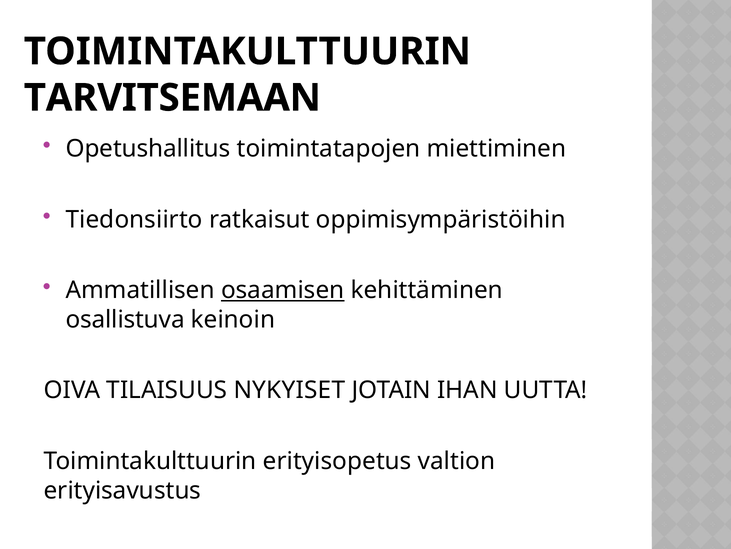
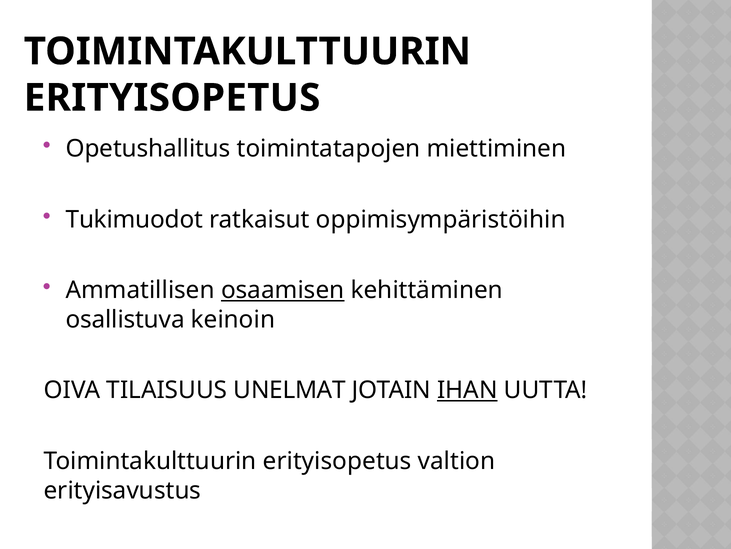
TARVITSEMAAN at (172, 98): TARVITSEMAAN -> ERITYISOPETUS
Tiedonsiirto: Tiedonsiirto -> Tukimuodot
NYKYISET: NYKYISET -> UNELMAT
IHAN underline: none -> present
